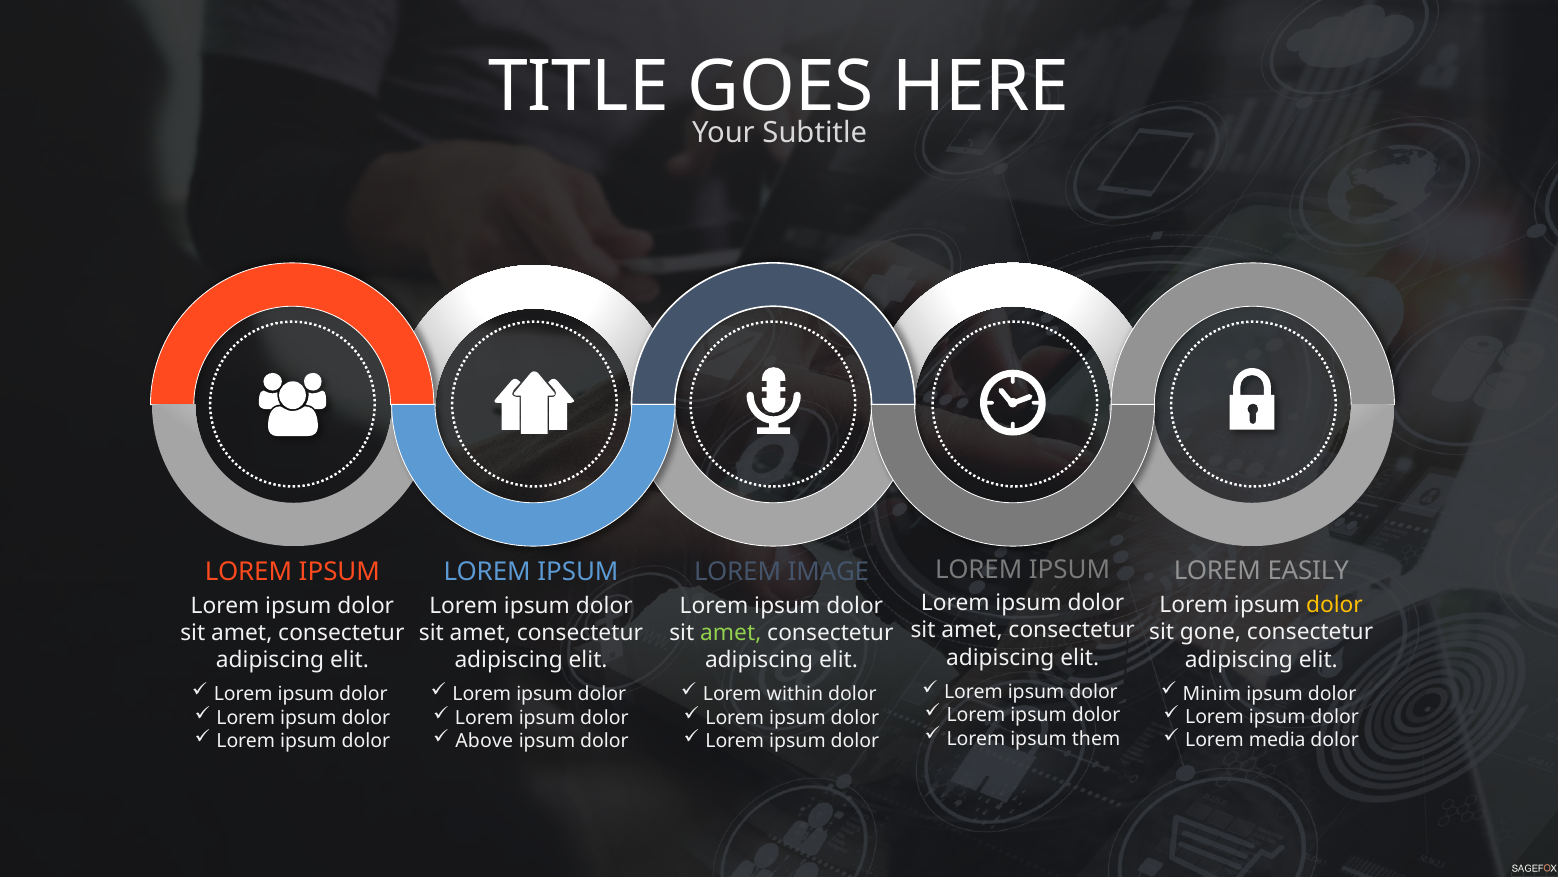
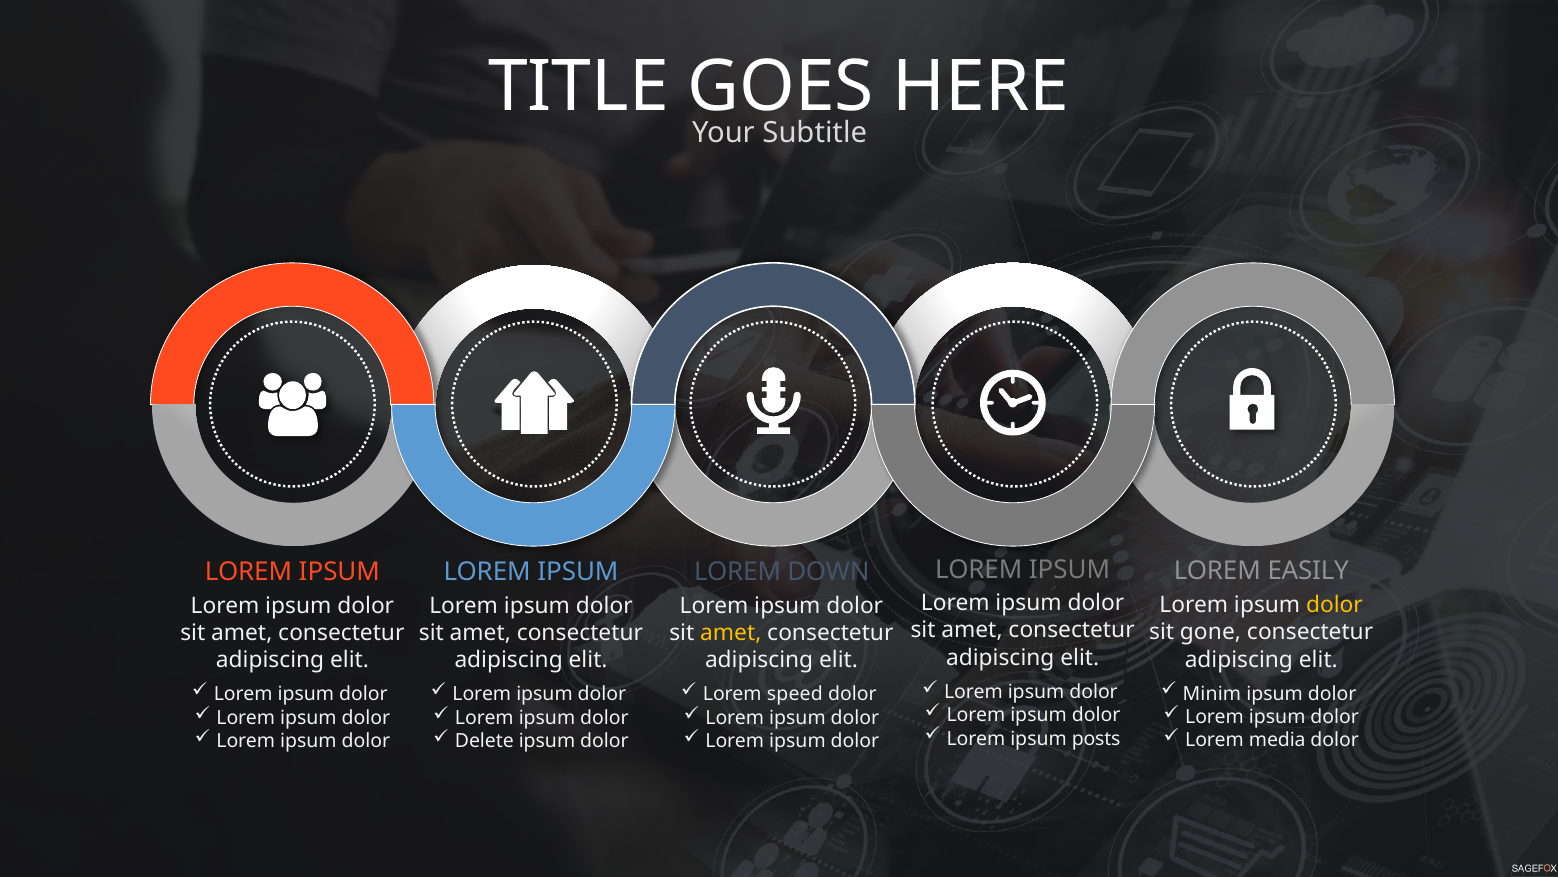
IMAGE: IMAGE -> DOWN
amet at (731, 633) colour: light green -> yellow
within: within -> speed
them: them -> posts
Above: Above -> Delete
